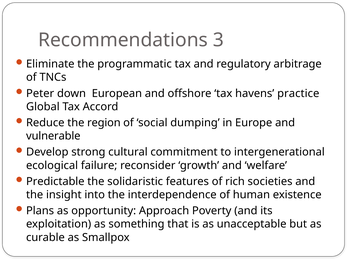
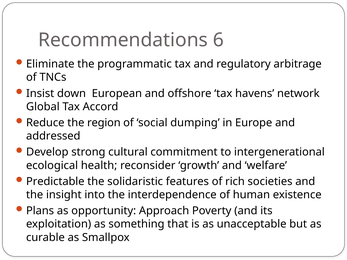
3: 3 -> 6
Peter: Peter -> Insist
practice: practice -> network
vulnerable: vulnerable -> addressed
failure: failure -> health
